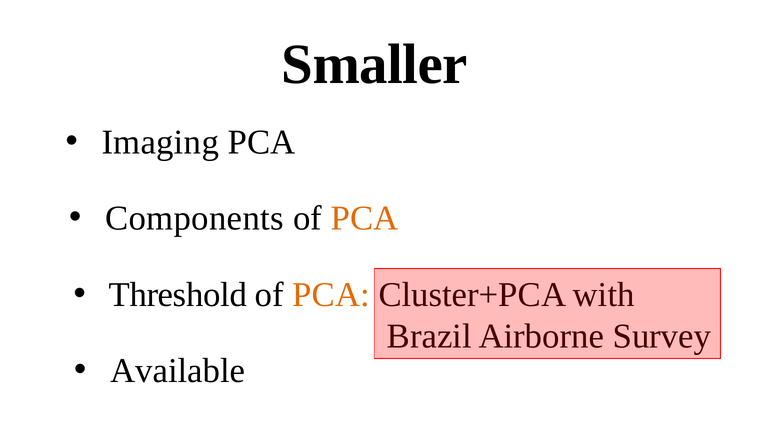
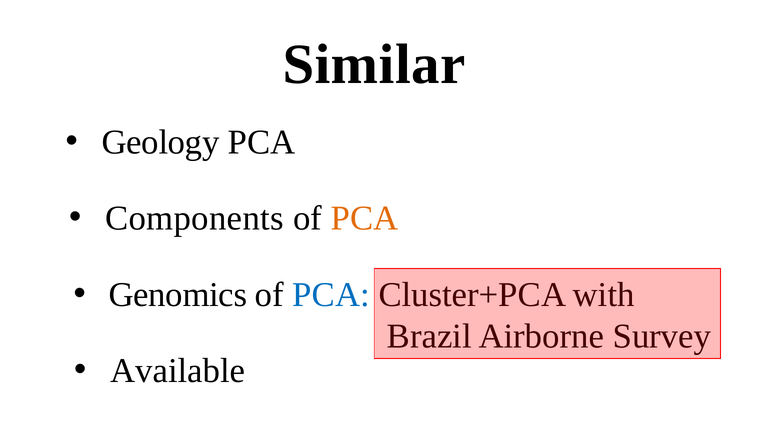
Smaller: Smaller -> Similar
Imaging: Imaging -> Geology
Threshold: Threshold -> Genomics
PCA at (331, 294) colour: orange -> blue
